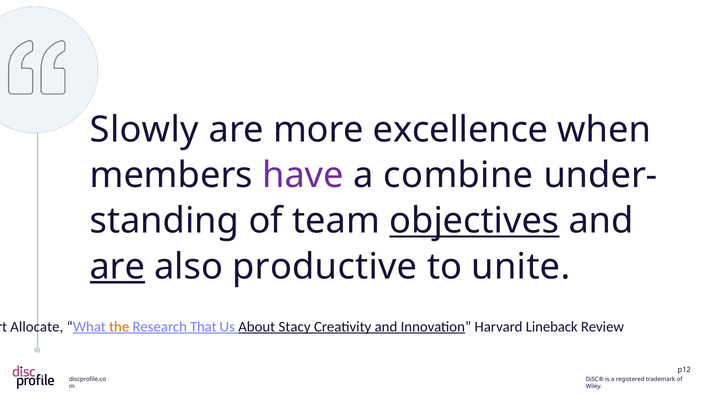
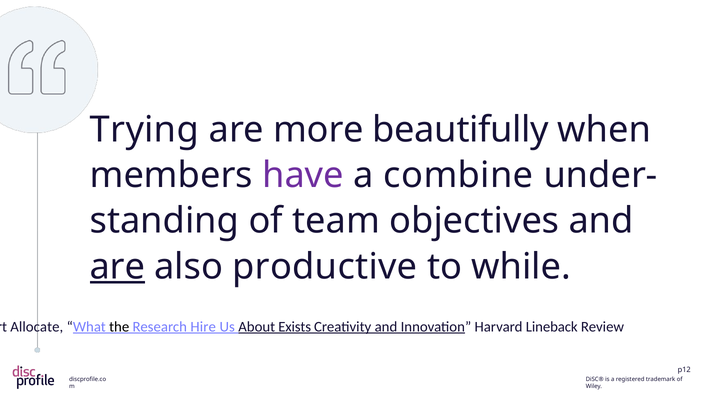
Slowly: Slowly -> Trying
excellence: excellence -> beautifully
objectives underline: present -> none
unite: unite -> while
the colour: orange -> black
That: That -> Hire
Stacy: Stacy -> Exists
